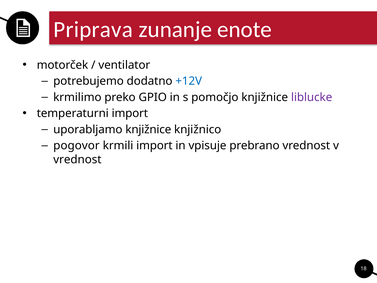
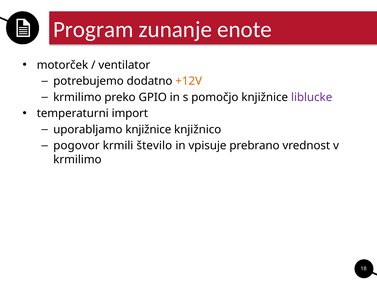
Priprava: Priprava -> Program
+12V colour: blue -> orange
krmili import: import -> število
vrednost at (77, 159): vrednost -> krmilimo
